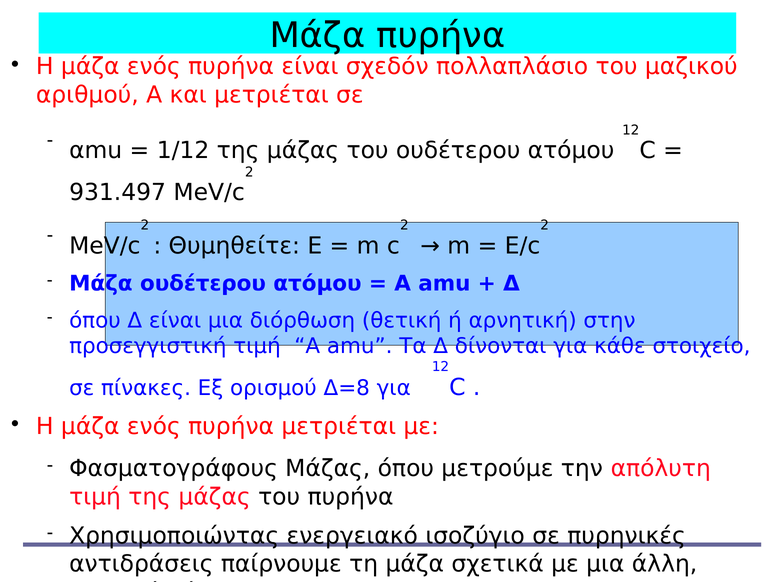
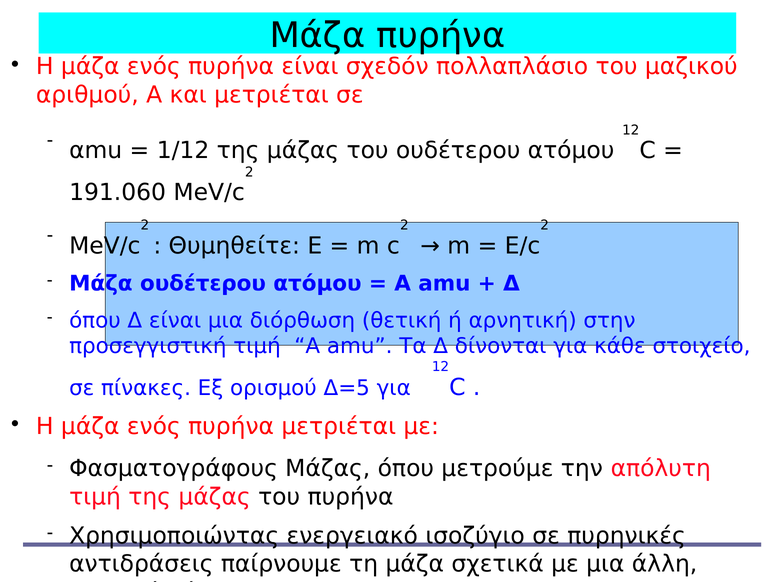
931.497: 931.497 -> 191.060
Δ=8: Δ=8 -> Δ=5
